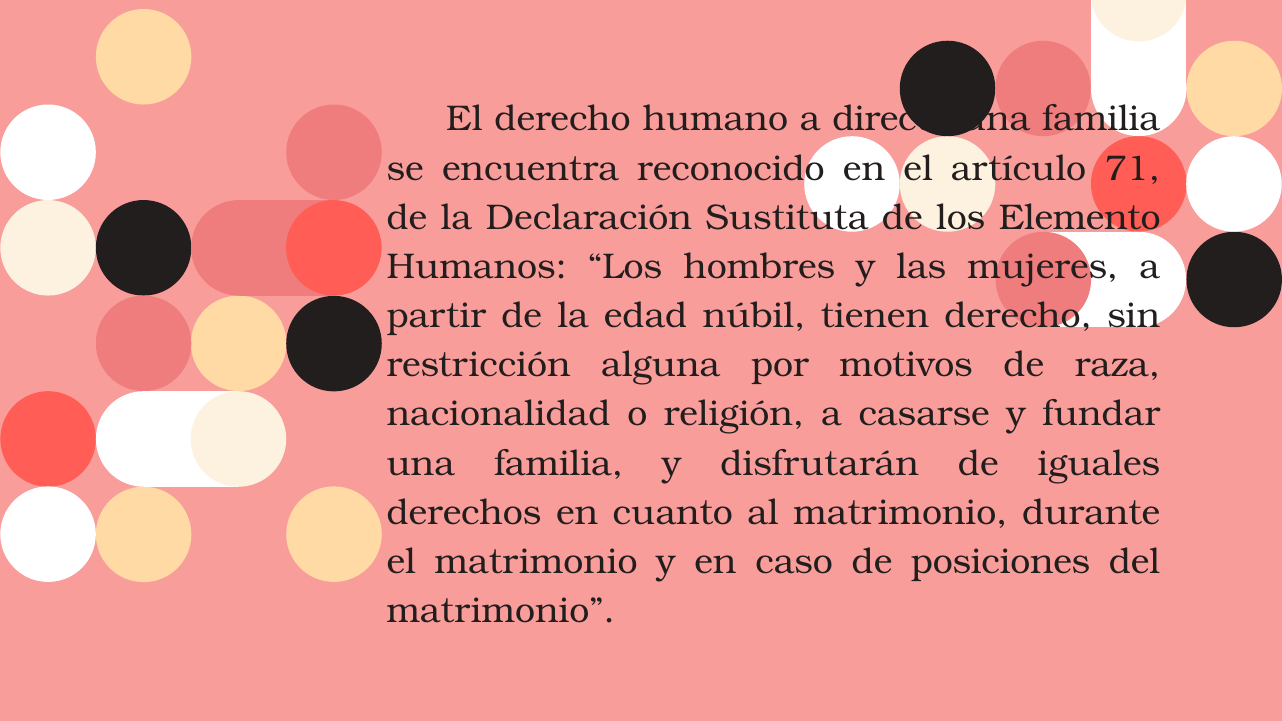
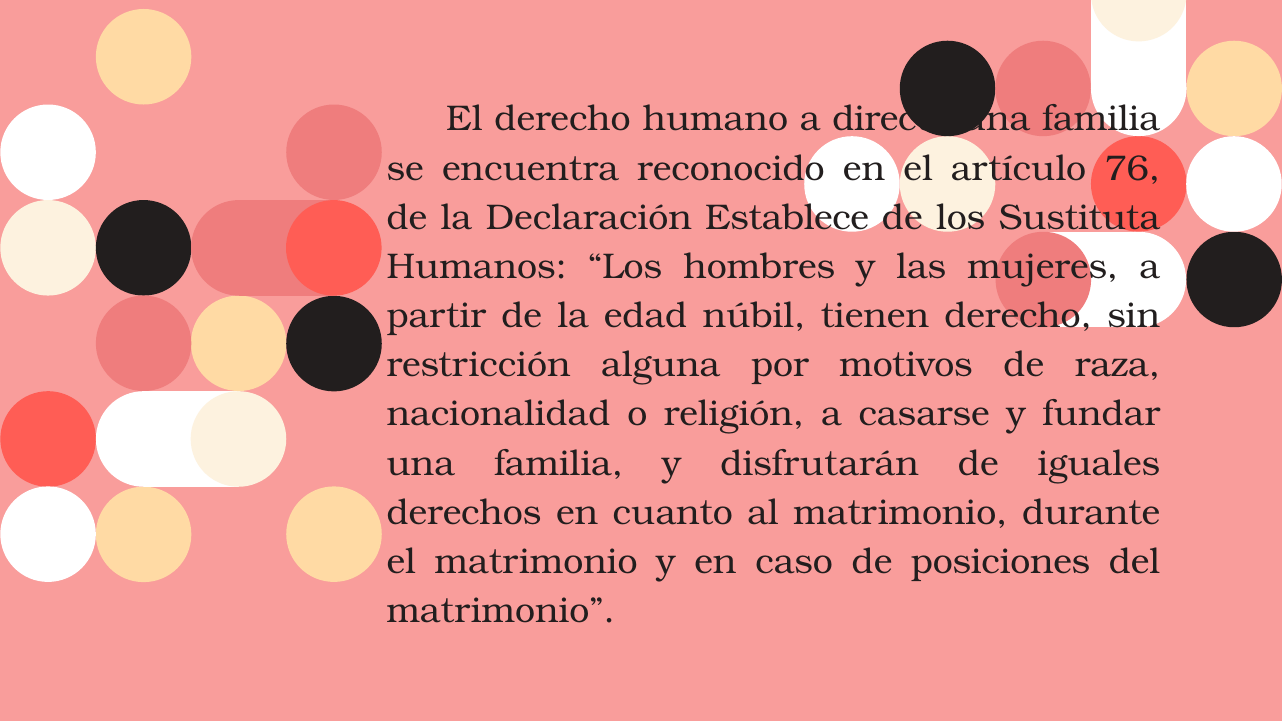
71: 71 -> 76
Sustituta: Sustituta -> Establece
Elemento: Elemento -> Sustituta
